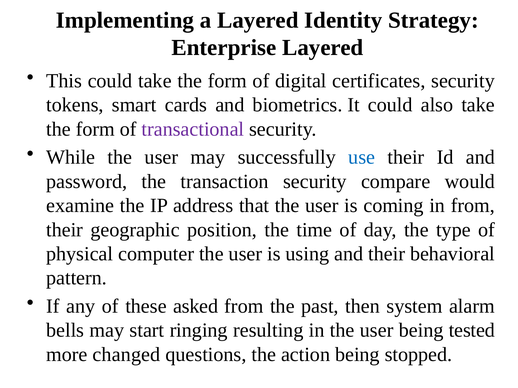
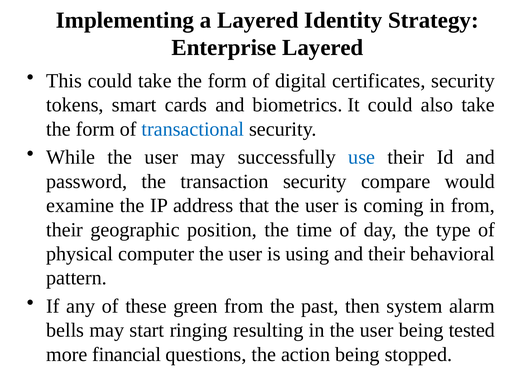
transactional colour: purple -> blue
asked: asked -> green
changed: changed -> financial
